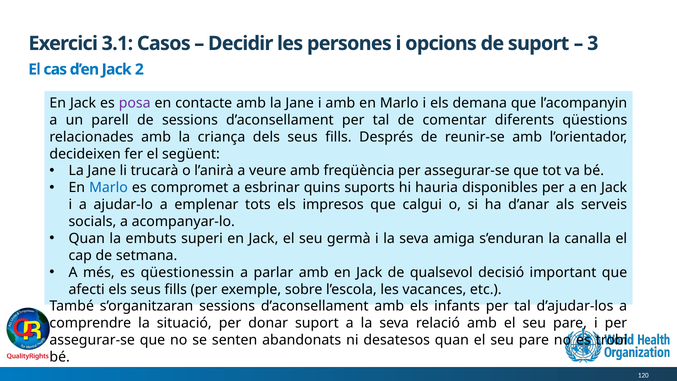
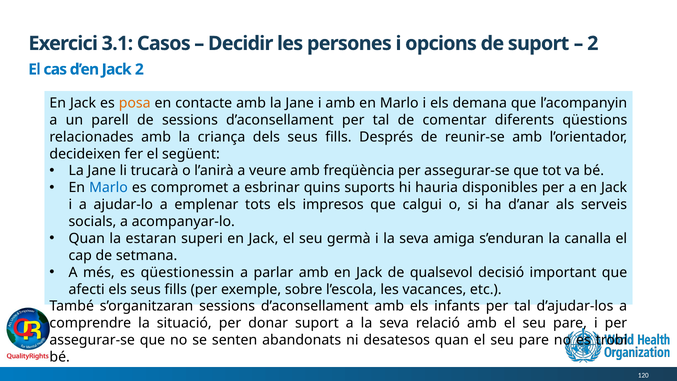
3 at (593, 43): 3 -> 2
posa colour: purple -> orange
embuts: embuts -> estaran
